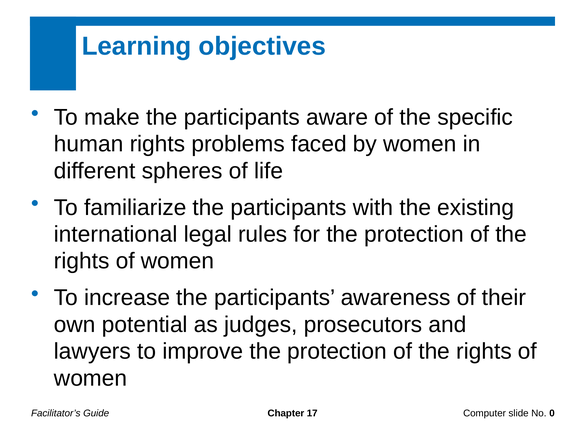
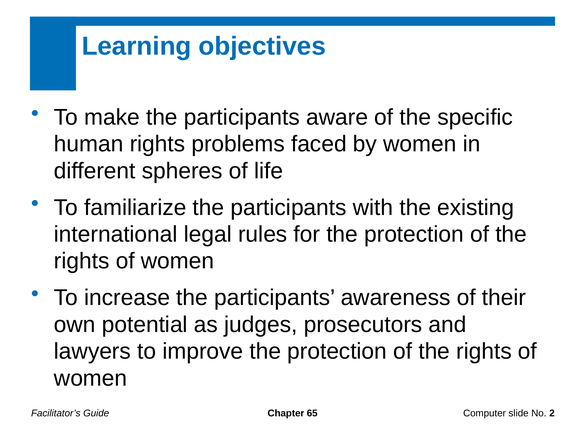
0: 0 -> 2
17: 17 -> 65
